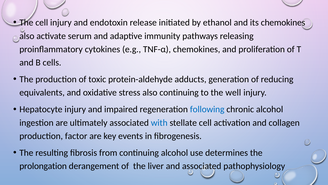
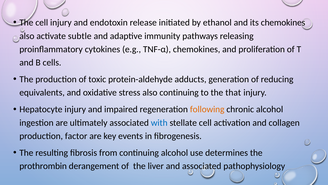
serum: serum -> subtle
well: well -> that
following colour: blue -> orange
prolongation: prolongation -> prothrombin
